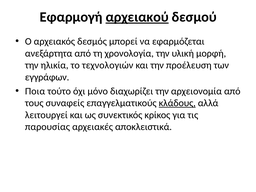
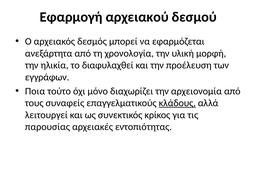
αρχειακού underline: present -> none
τεχνολογιών: τεχνολογιών -> διαφυλαχθεί
αποκλειστικά: αποκλειστικά -> εντοπιότητας
